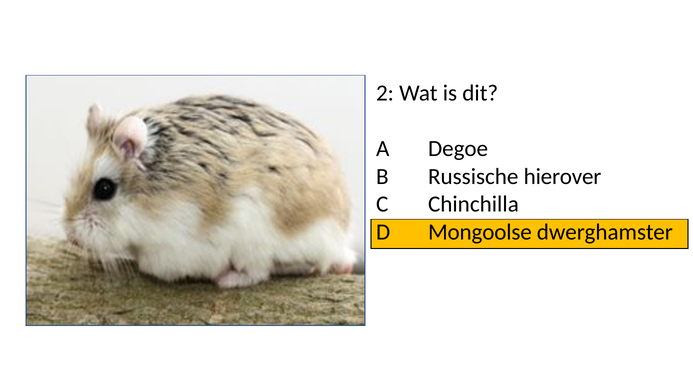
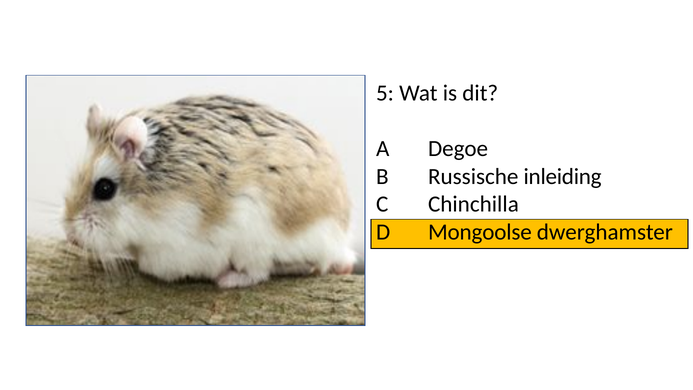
2: 2 -> 5
hierover: hierover -> inleiding
